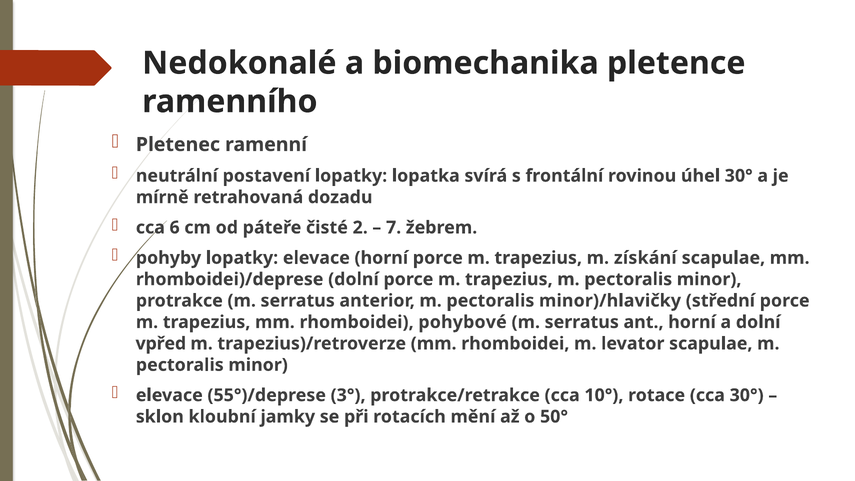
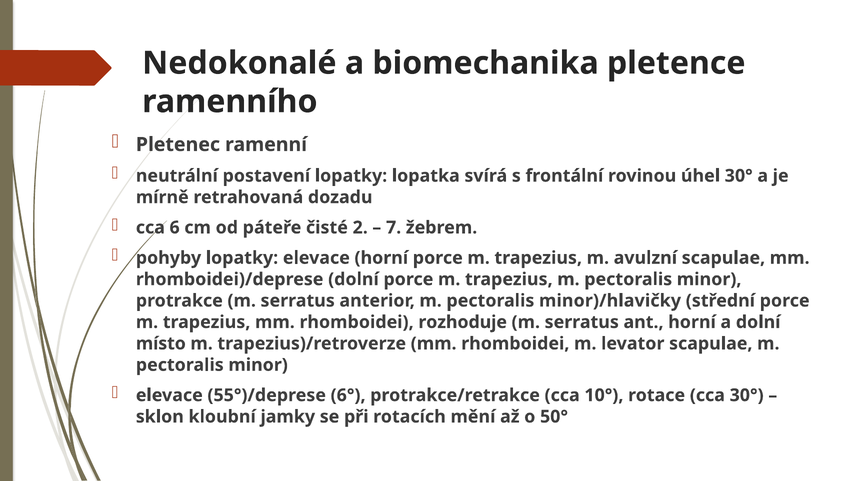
získání: získání -> avulzní
pohybové: pohybové -> rozhoduje
vpřed: vpřed -> místo
3°: 3° -> 6°
